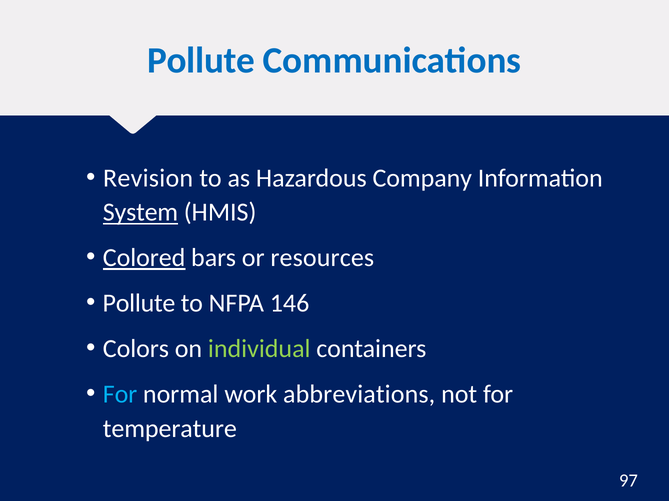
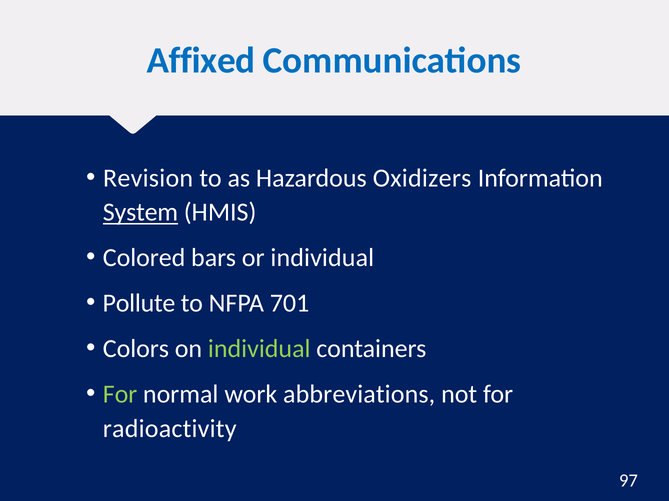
Pollute at (201, 60): Pollute -> Affixed
Company: Company -> Oxidizers
Colored underline: present -> none
or resources: resources -> individual
146: 146 -> 701
For at (120, 395) colour: light blue -> light green
temperature: temperature -> radioactivity
